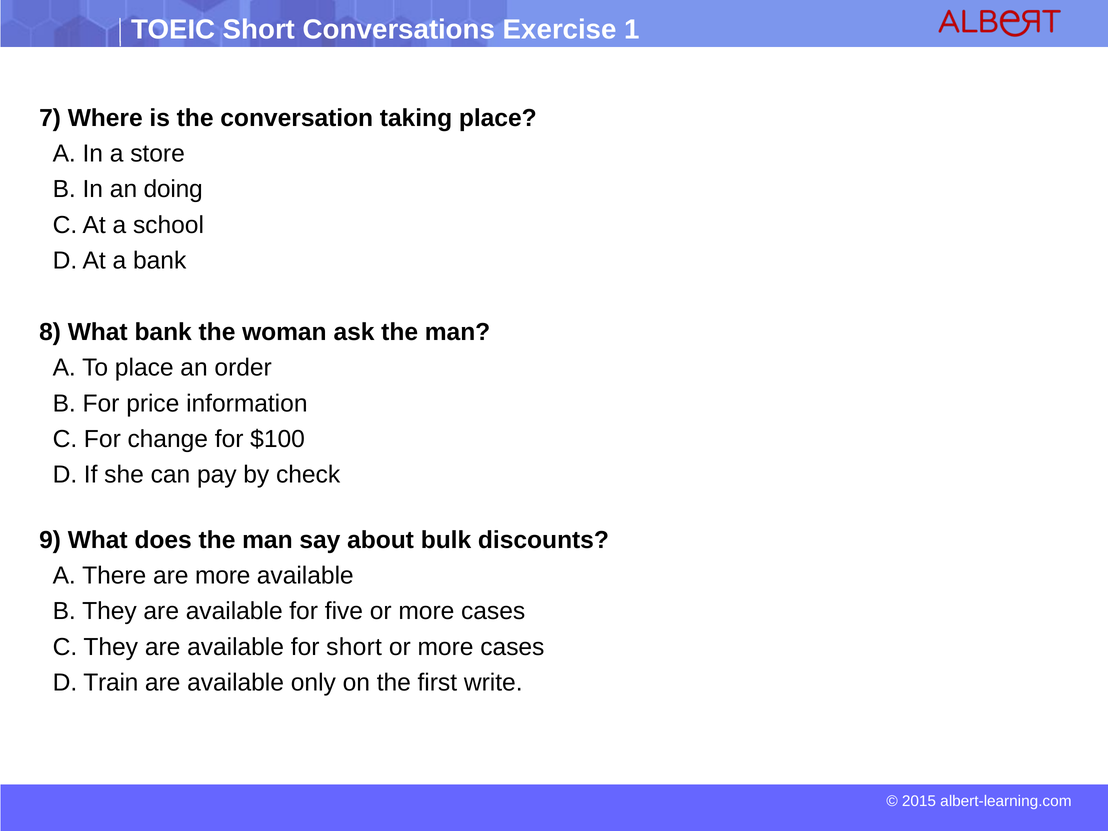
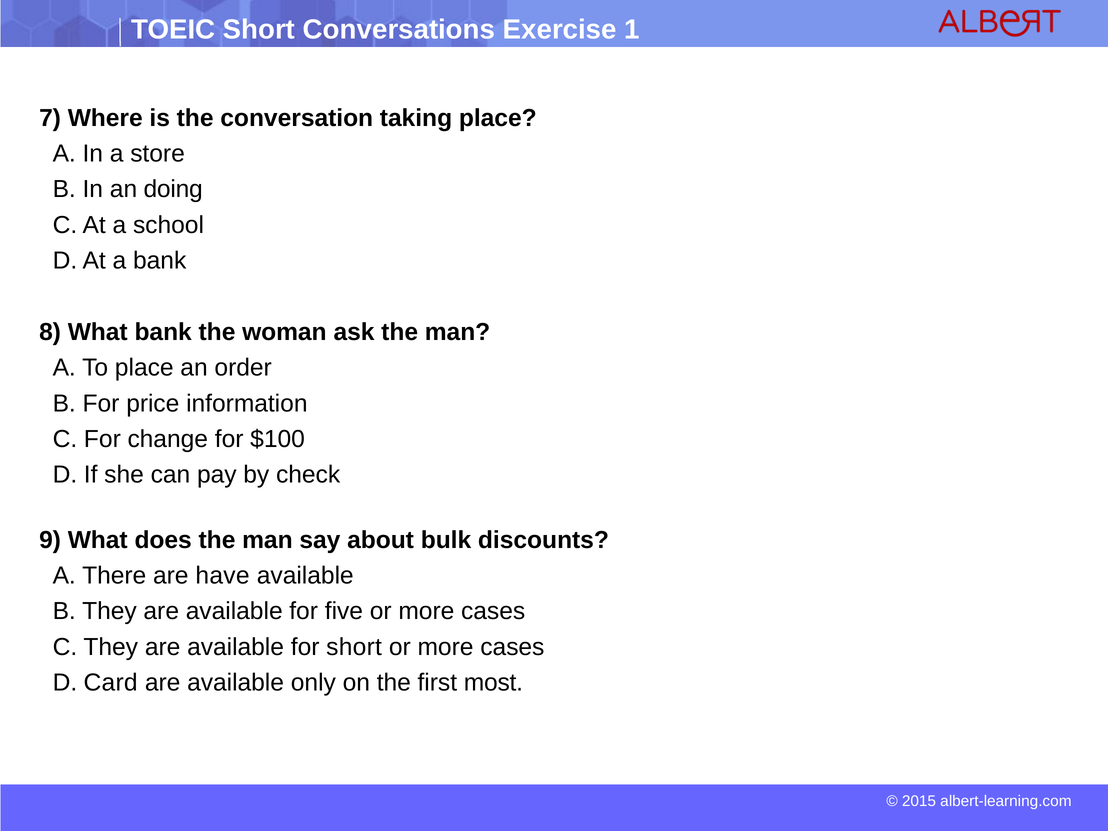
are more: more -> have
Train: Train -> Card
write: write -> most
